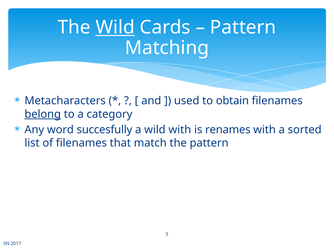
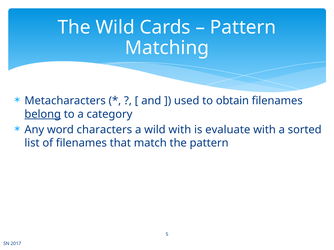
Wild at (115, 27) underline: present -> none
succesfully: succesfully -> characters
renames: renames -> evaluate
